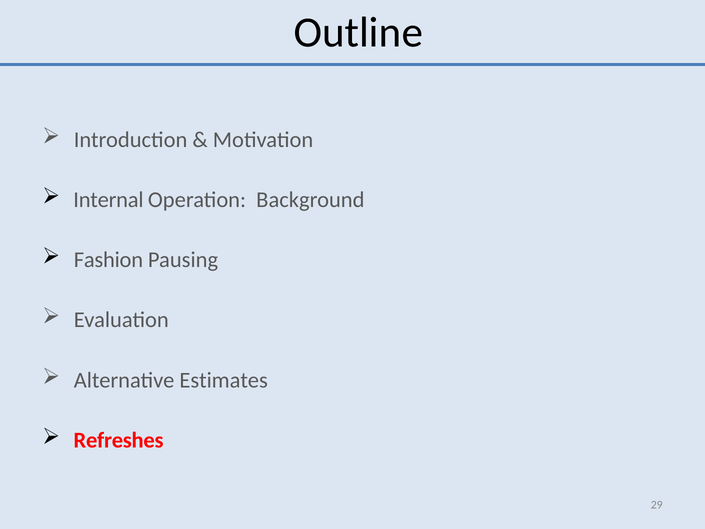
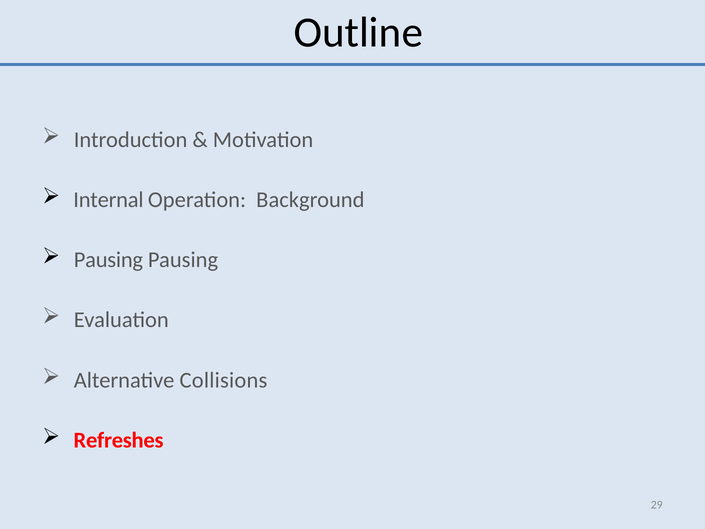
Fashion at (108, 260): Fashion -> Pausing
Estimates: Estimates -> Collisions
